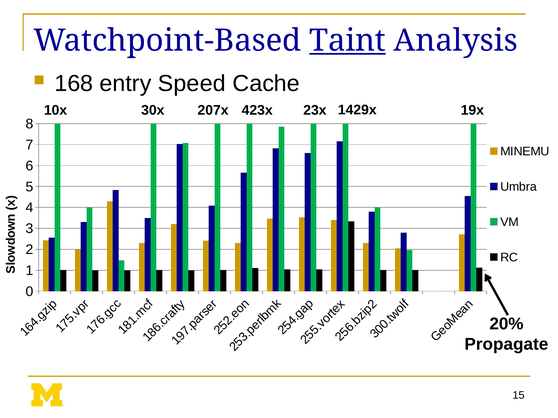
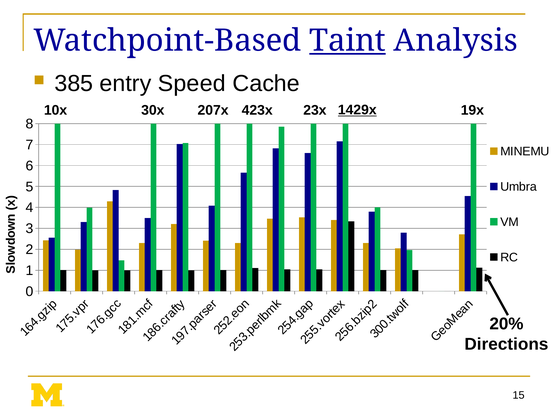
168: 168 -> 385
1429x underline: none -> present
Propagate: Propagate -> Directions
